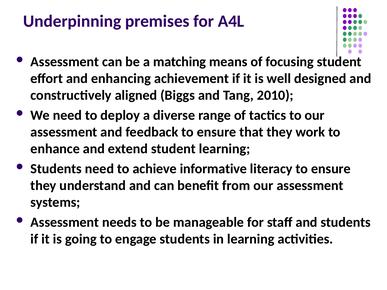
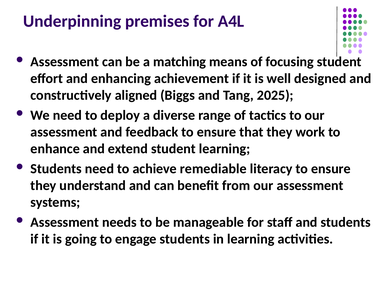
2010: 2010 -> 2025
informative: informative -> remediable
